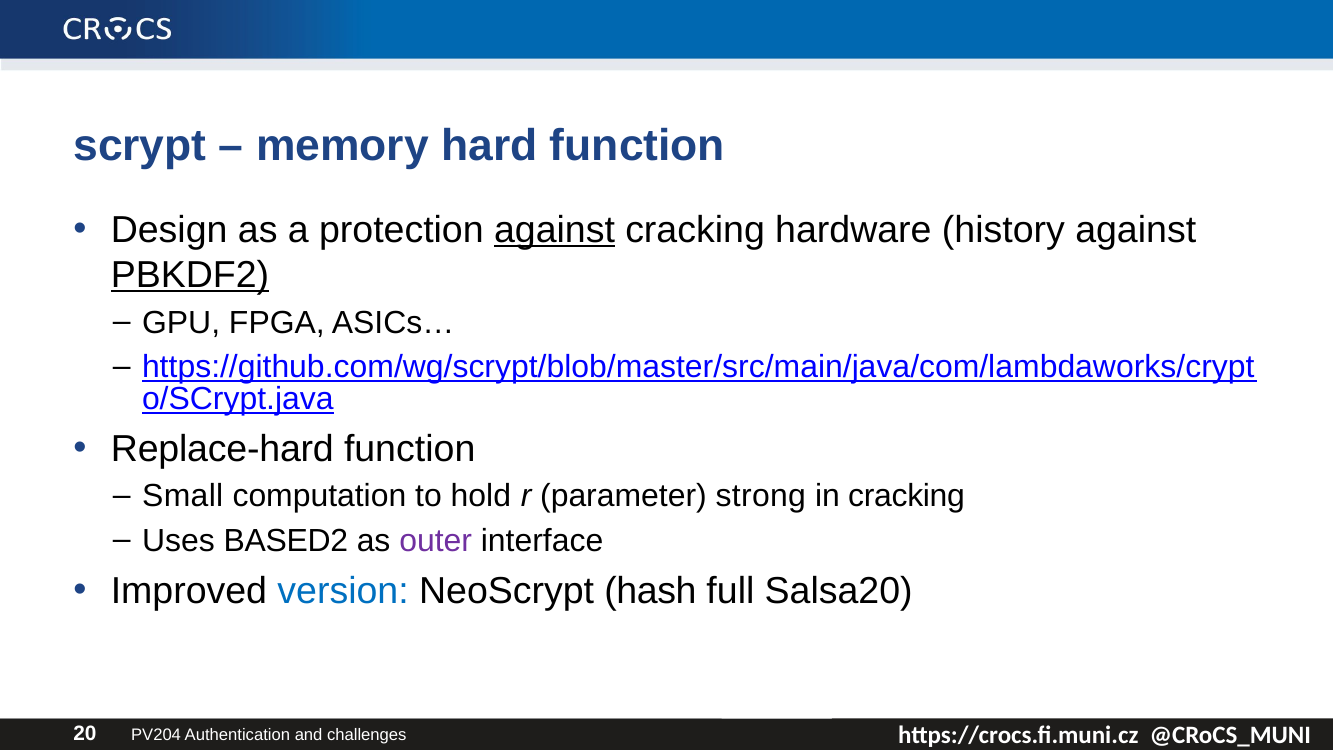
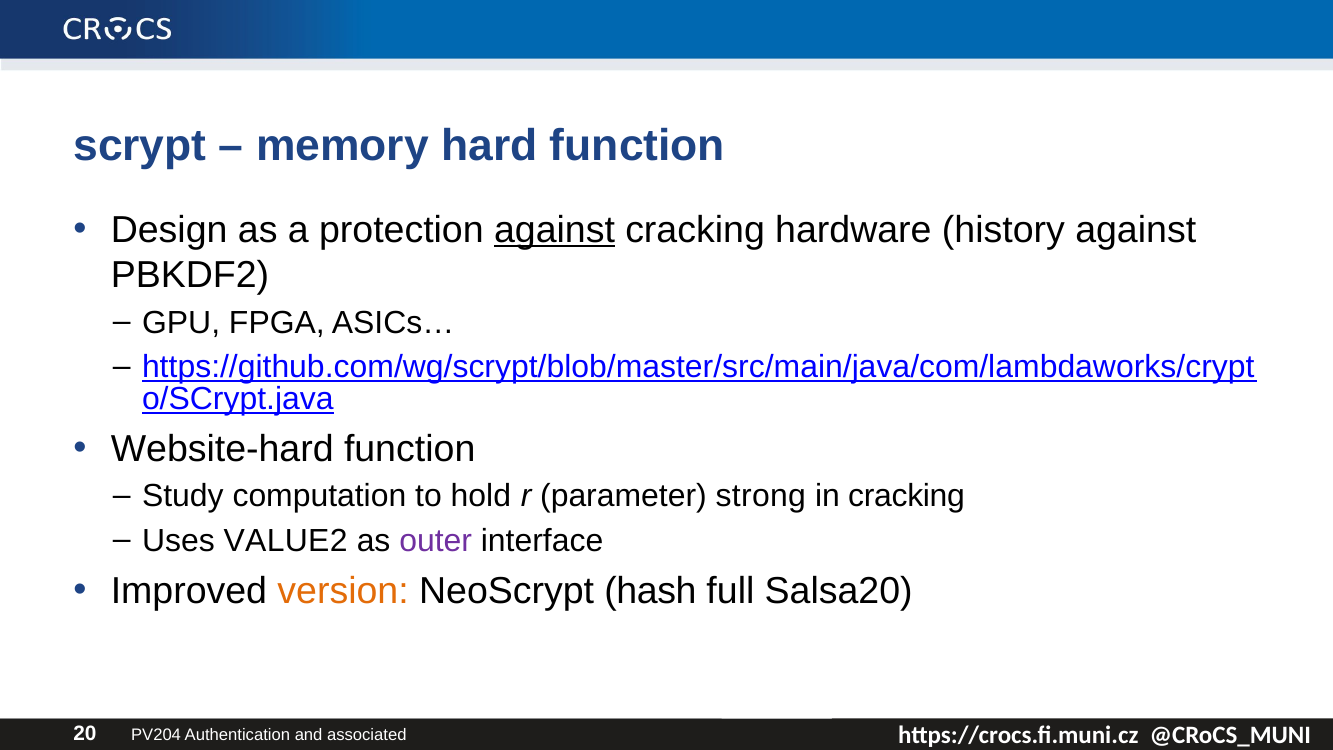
PBKDF2 underline: present -> none
Replace-hard: Replace-hard -> Website-hard
Small: Small -> Study
BASED2: BASED2 -> VALUE2
version colour: blue -> orange
challenges: challenges -> associated
